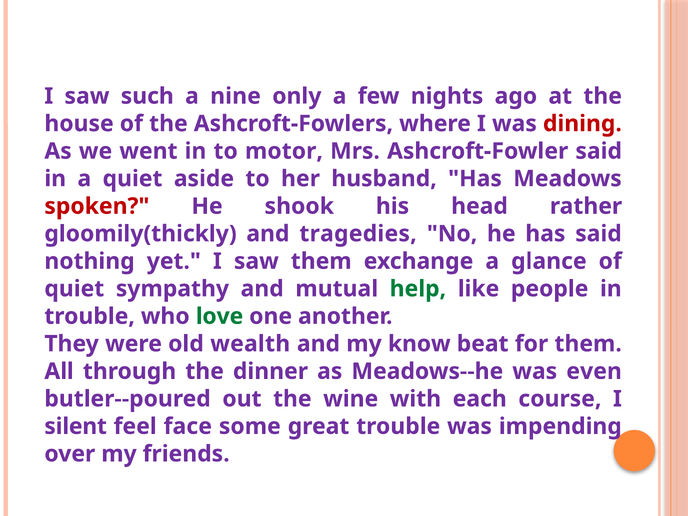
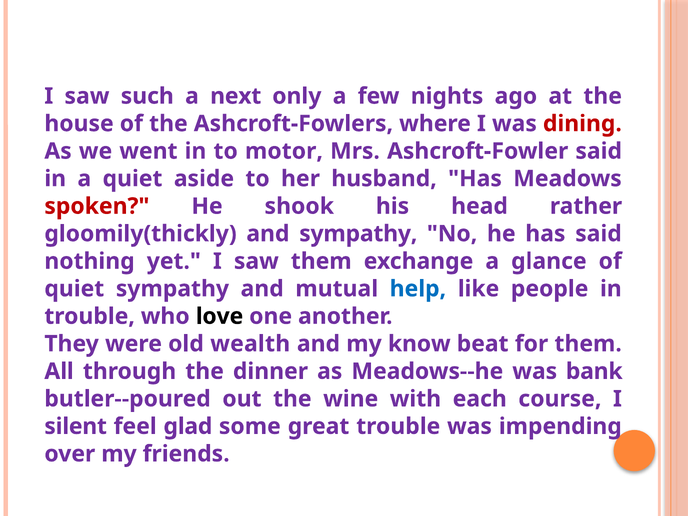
nine: nine -> next
and tragedies: tragedies -> sympathy
help colour: green -> blue
love colour: green -> black
even: even -> bank
face: face -> glad
